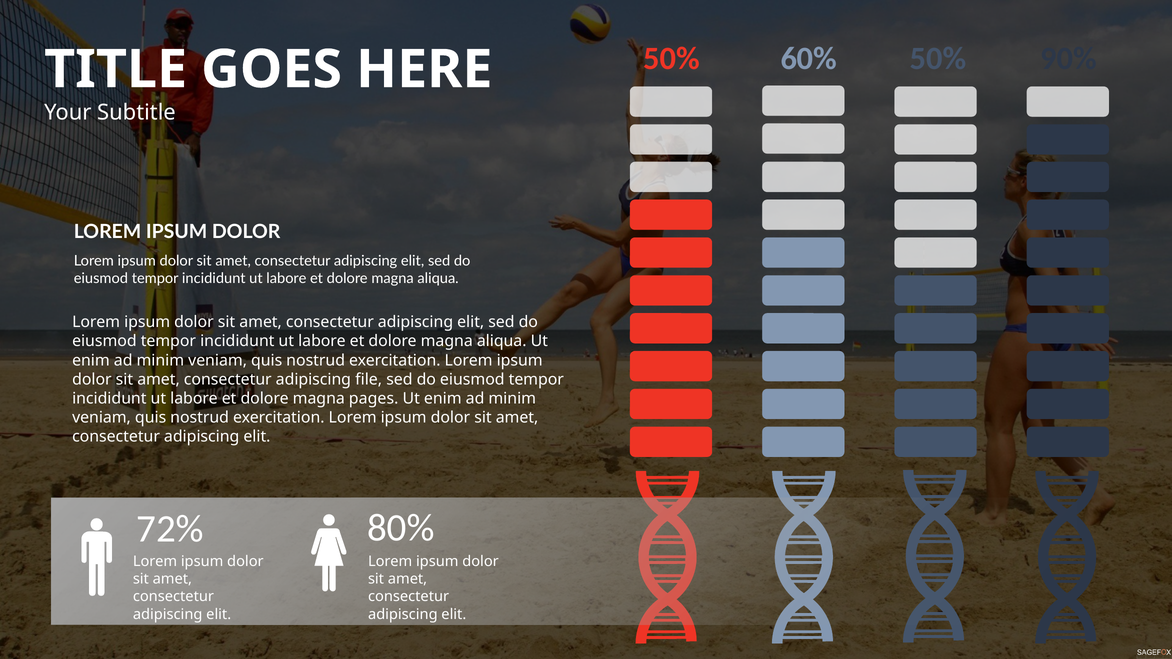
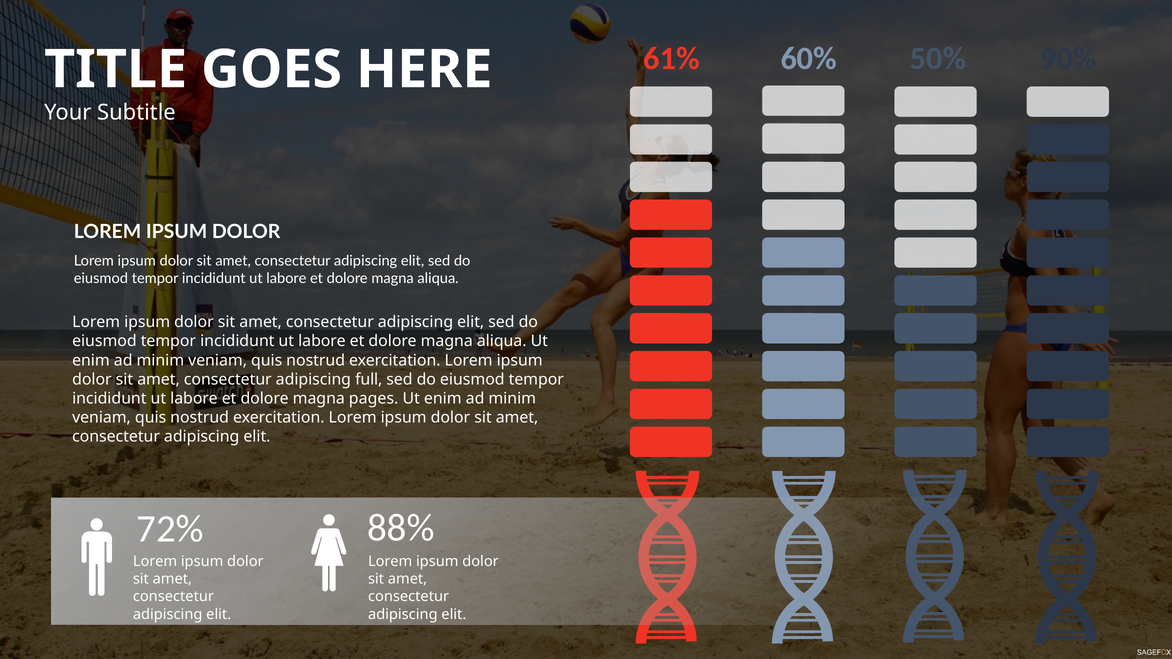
50% at (672, 59): 50% -> 61%
file: file -> full
80%: 80% -> 88%
